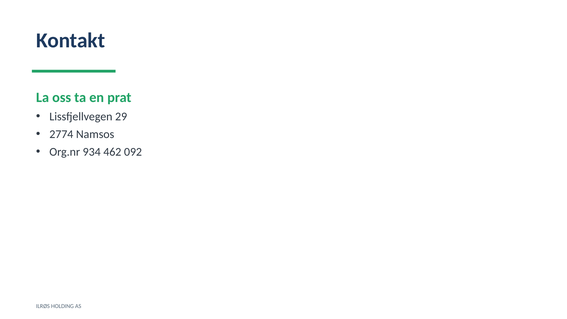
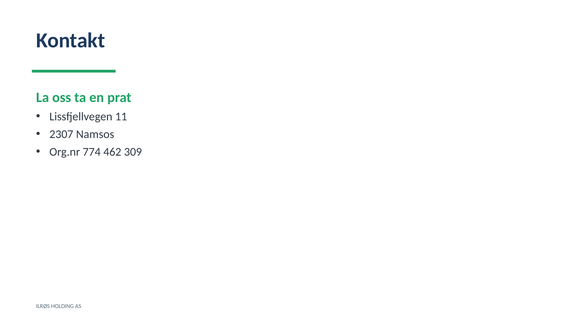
29: 29 -> 11
2774: 2774 -> 2307
934: 934 -> 774
092: 092 -> 309
